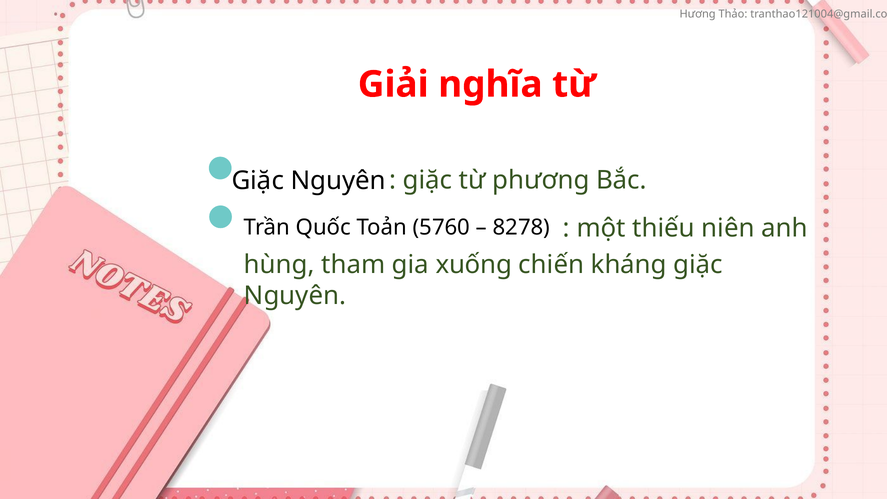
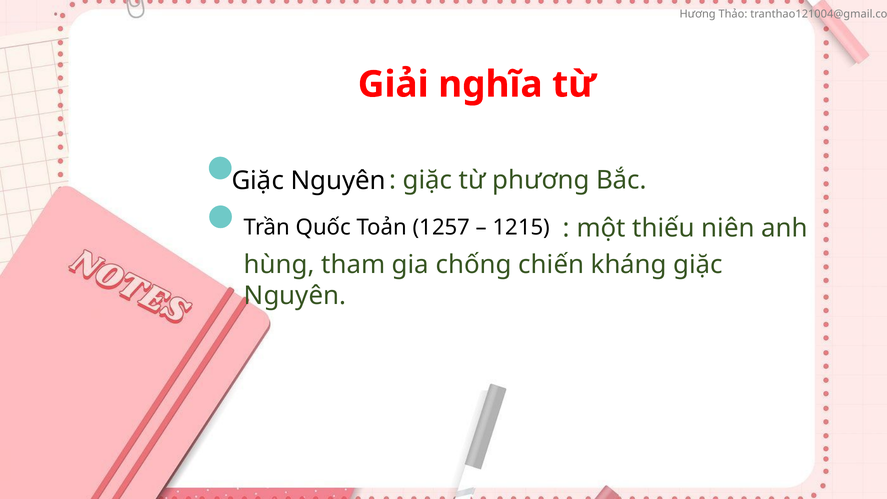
5760: 5760 -> 1257
8278: 8278 -> 1215
xuống: xuống -> chống
